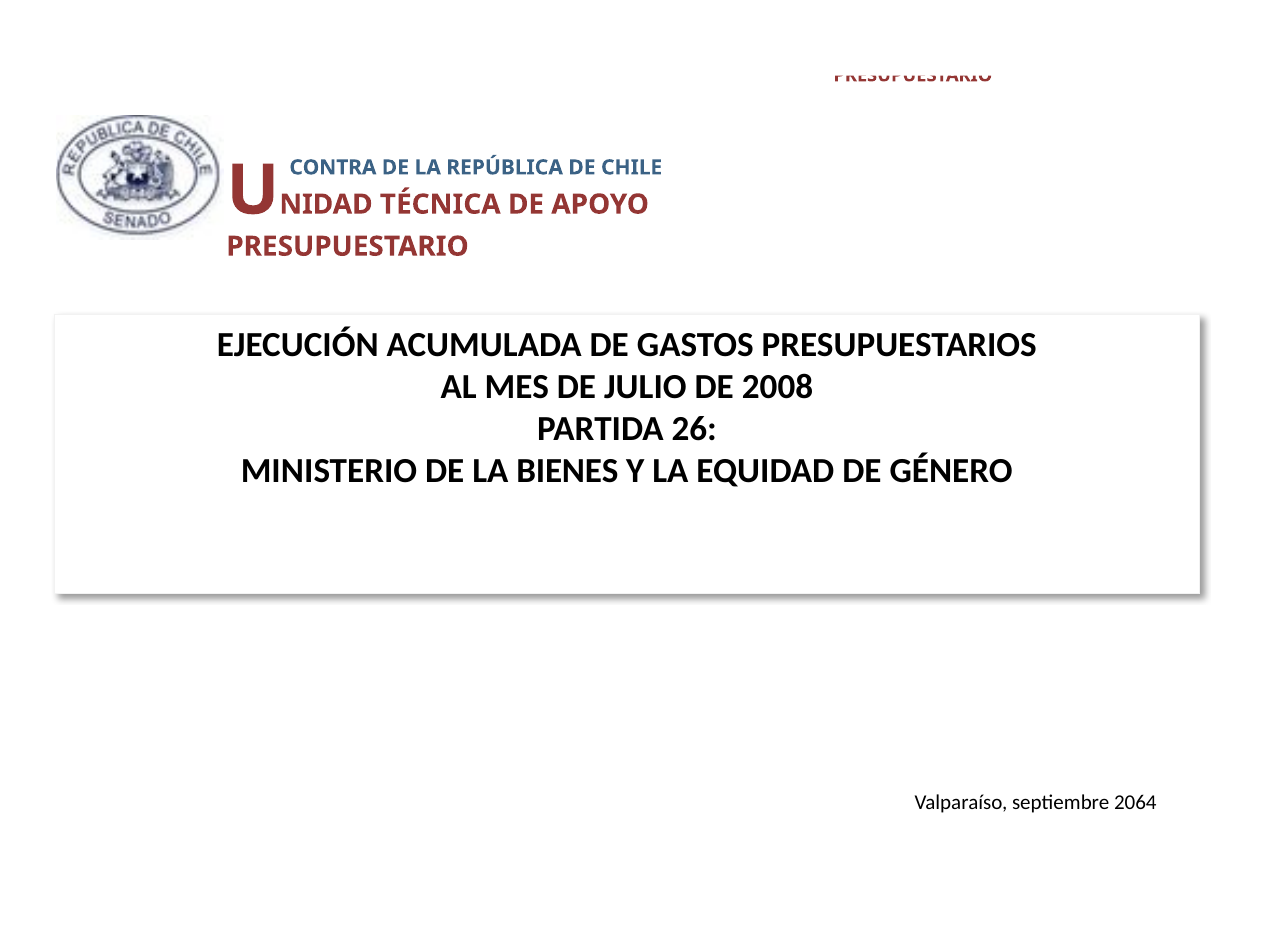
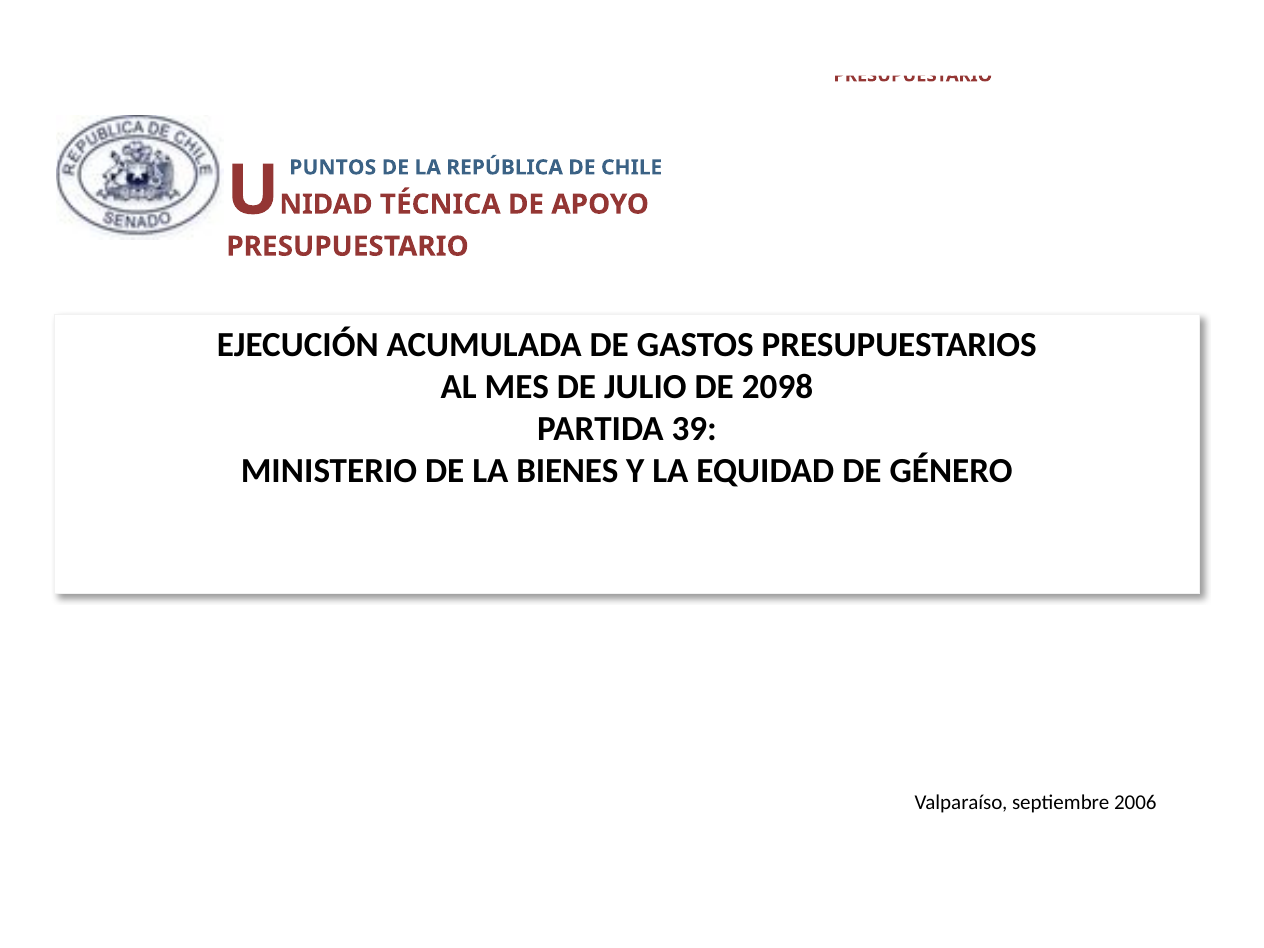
CONTRA: CONTRA -> PUNTOS
2008: 2008 -> 2098
26: 26 -> 39
2064: 2064 -> 2006
